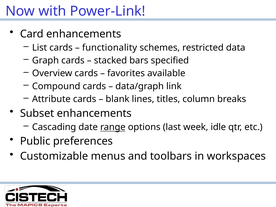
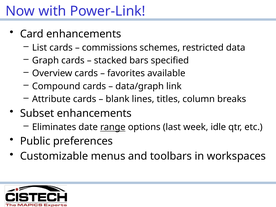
functionality: functionality -> commissions
Cascading: Cascading -> Eliminates
